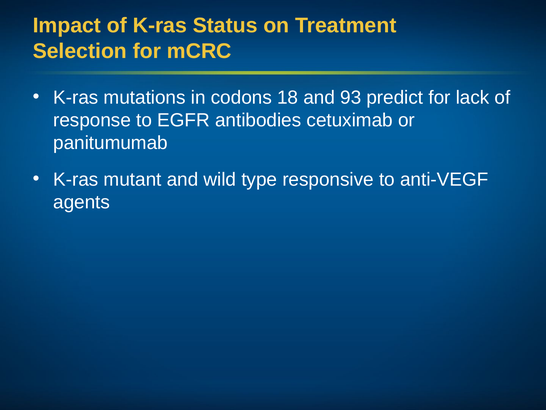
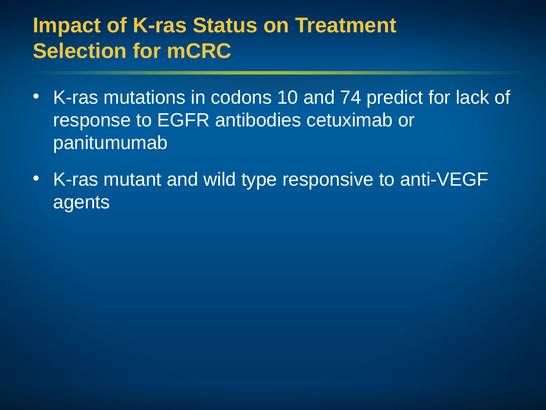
18: 18 -> 10
93: 93 -> 74
